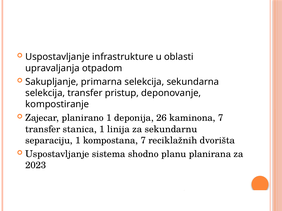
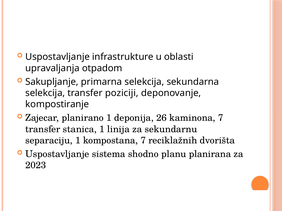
pristup: pristup -> poziciji
